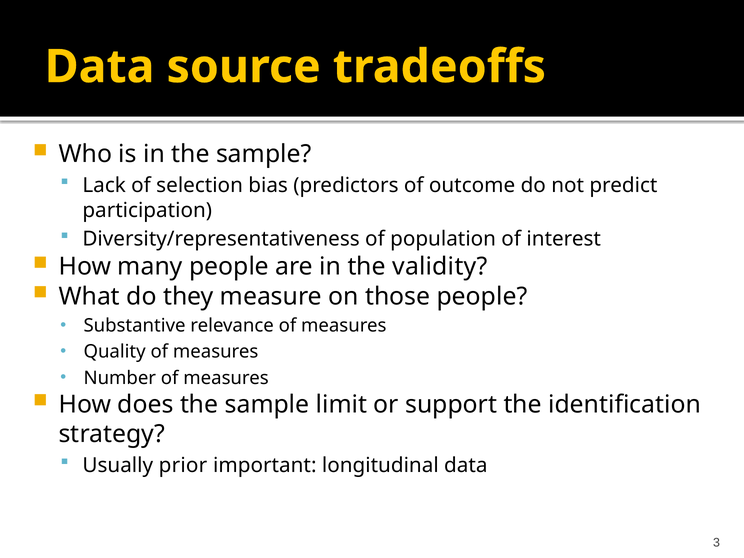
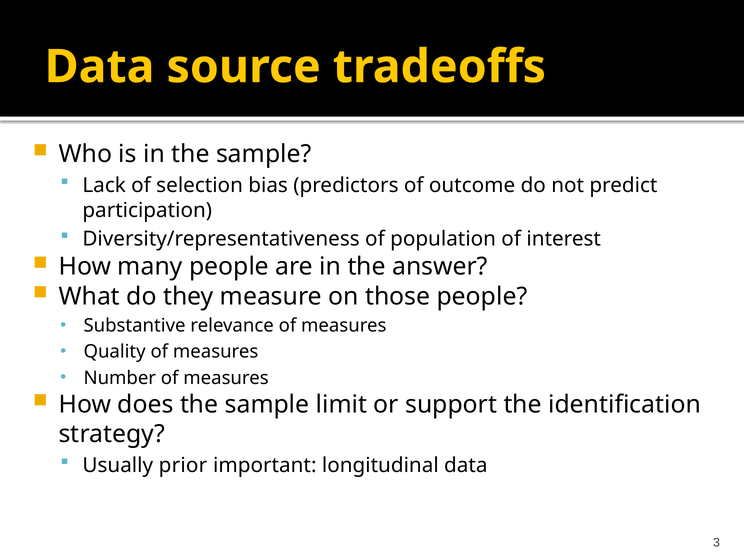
validity: validity -> answer
